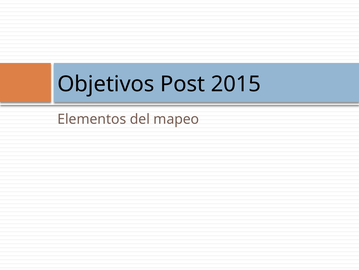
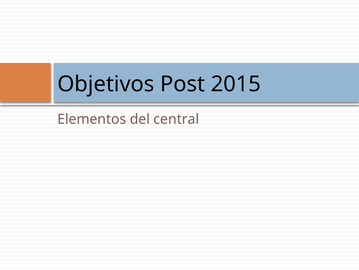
mapeo: mapeo -> central
